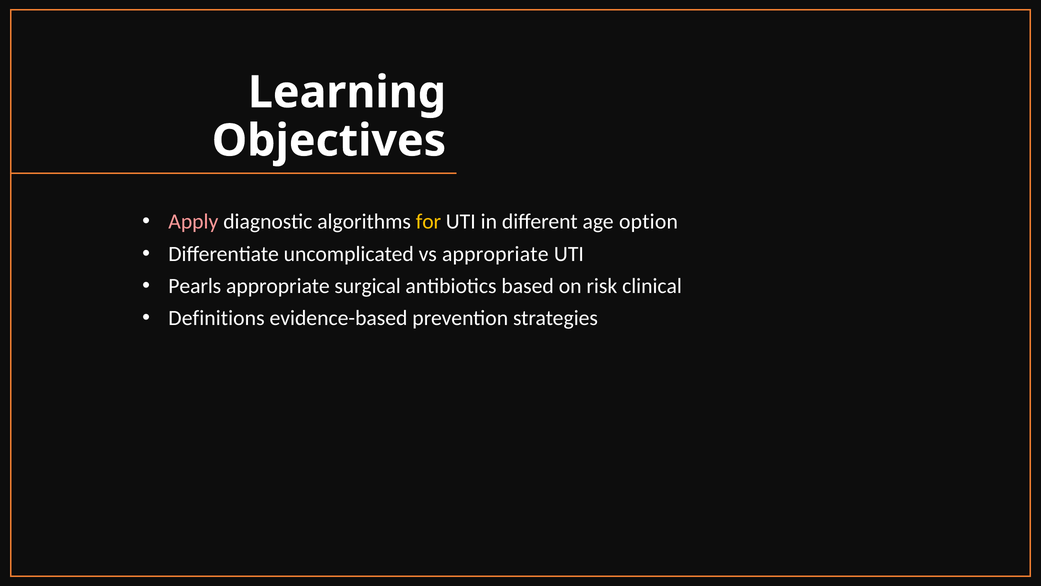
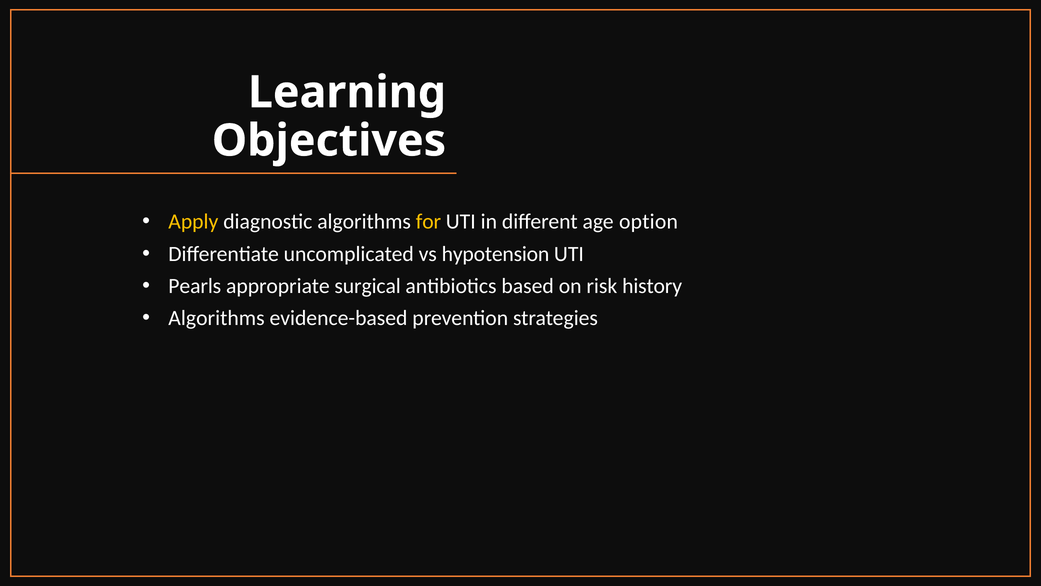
Apply colour: pink -> yellow
vs appropriate: appropriate -> hypotension
clinical: clinical -> history
Definitions at (216, 318): Definitions -> Algorithms
